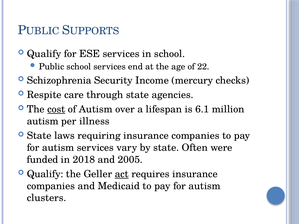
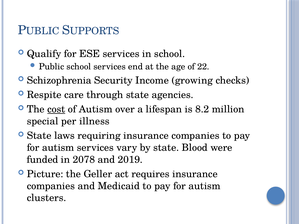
mercury: mercury -> growing
6.1: 6.1 -> 8.2
autism at (43, 121): autism -> special
Often: Often -> Blood
2018: 2018 -> 2078
2005: 2005 -> 2019
Qualify at (45, 174): Qualify -> Picture
act underline: present -> none
